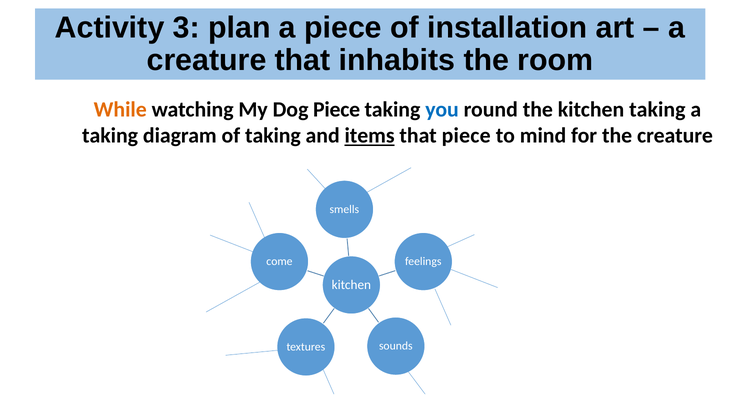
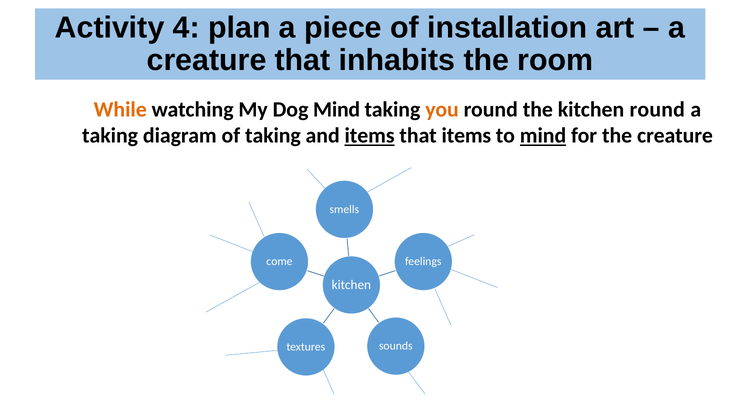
3: 3 -> 4
Dog Piece: Piece -> Mind
you colour: blue -> orange
kitchen taking: taking -> round
that piece: piece -> items
mind at (543, 136) underline: none -> present
